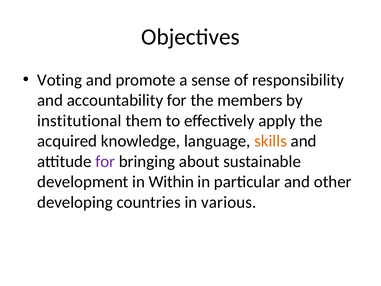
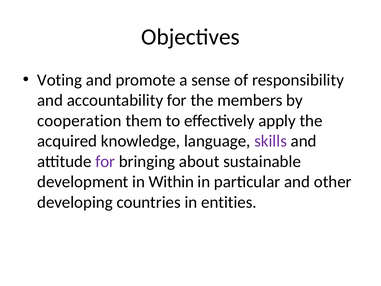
institutional: institutional -> cooperation
skills colour: orange -> purple
various: various -> entities
